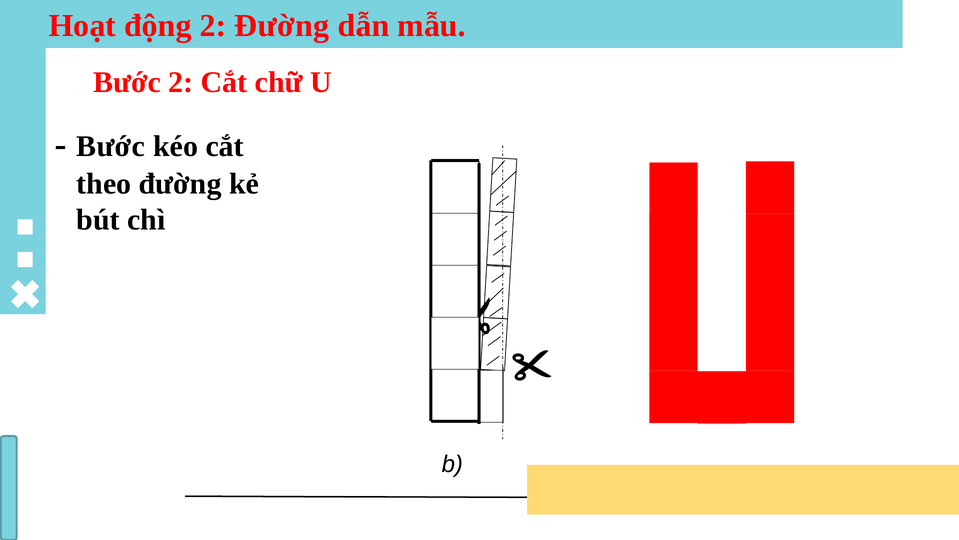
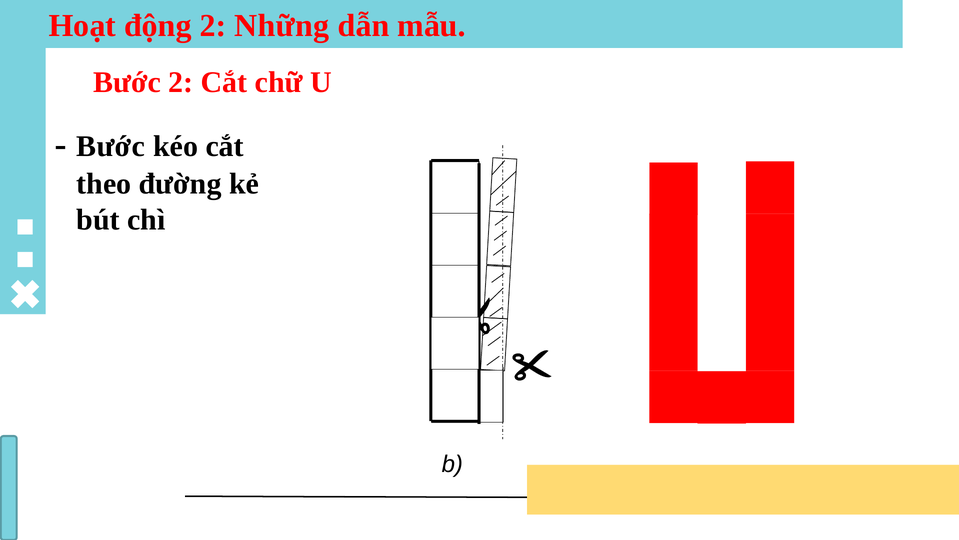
2 Đường: Đường -> Những
